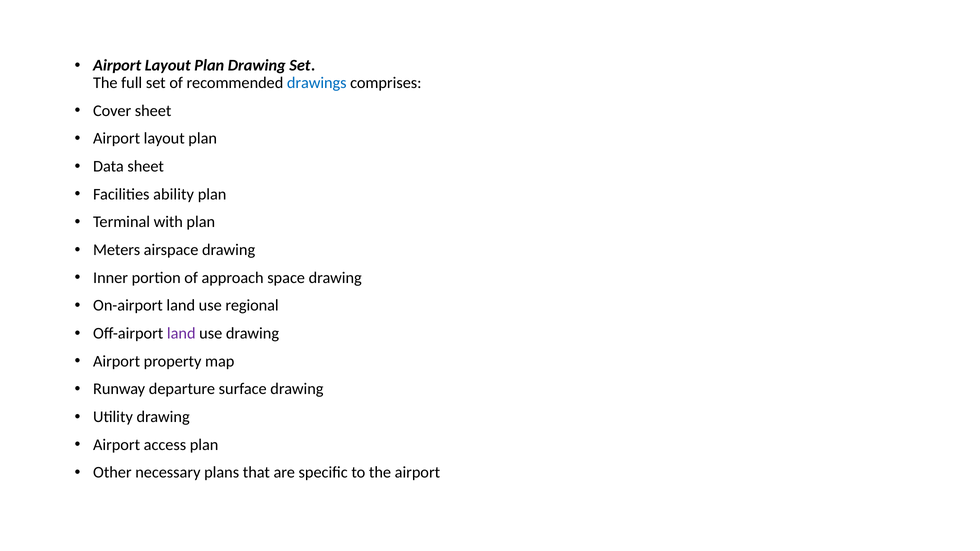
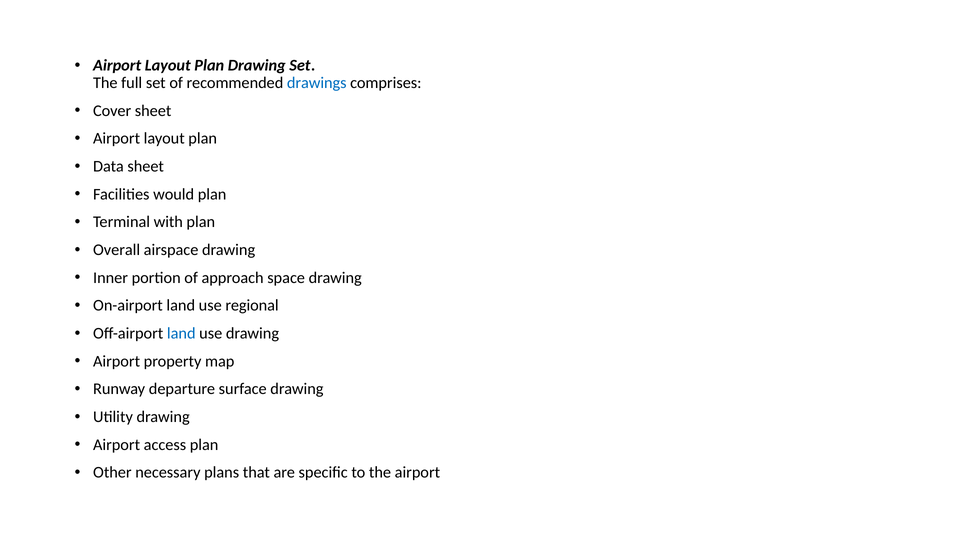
ability: ability -> would
Meters: Meters -> Overall
land at (181, 334) colour: purple -> blue
